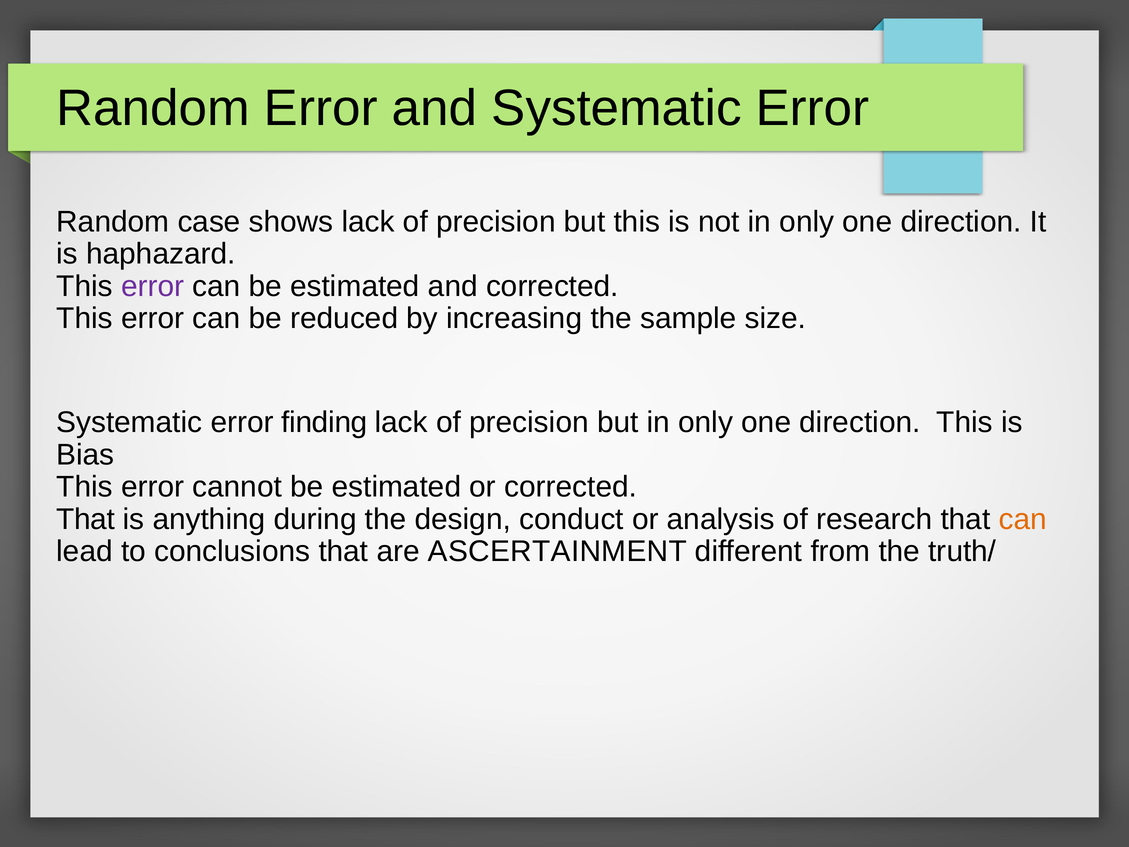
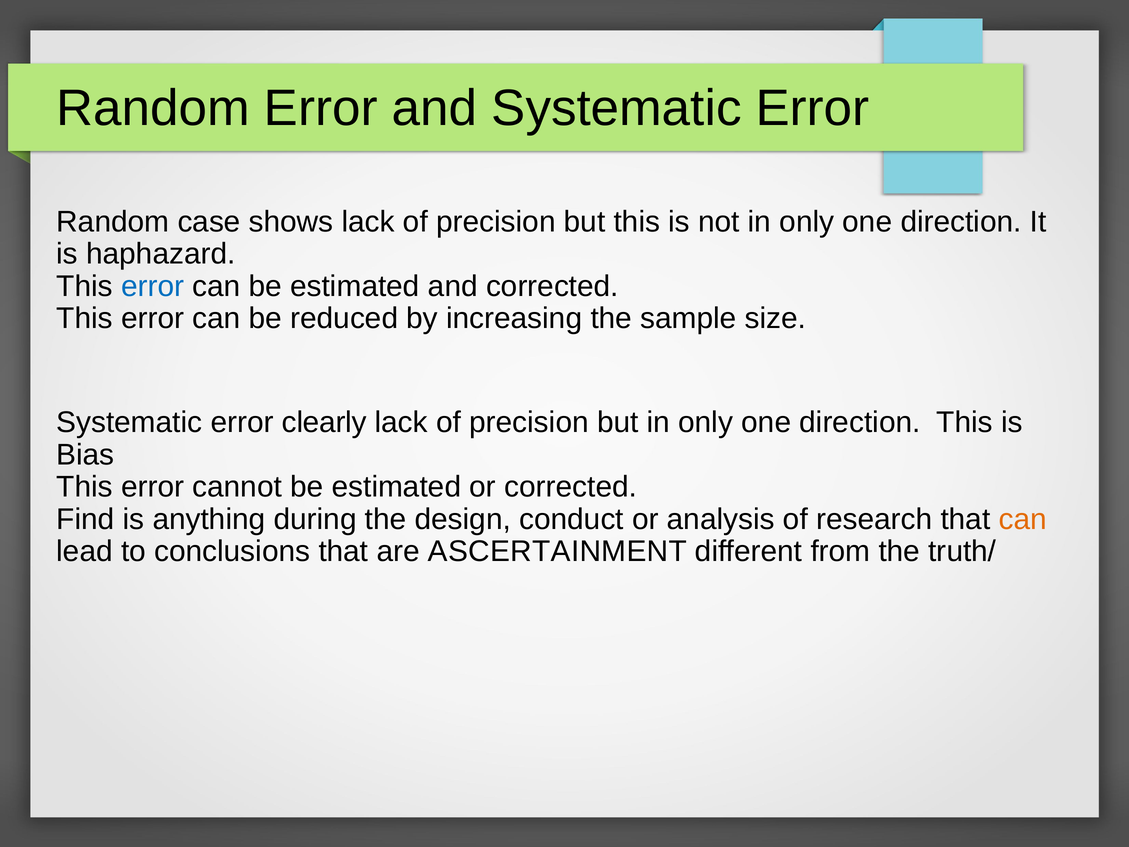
error at (153, 286) colour: purple -> blue
finding: finding -> clearly
That at (86, 519): That -> Find
